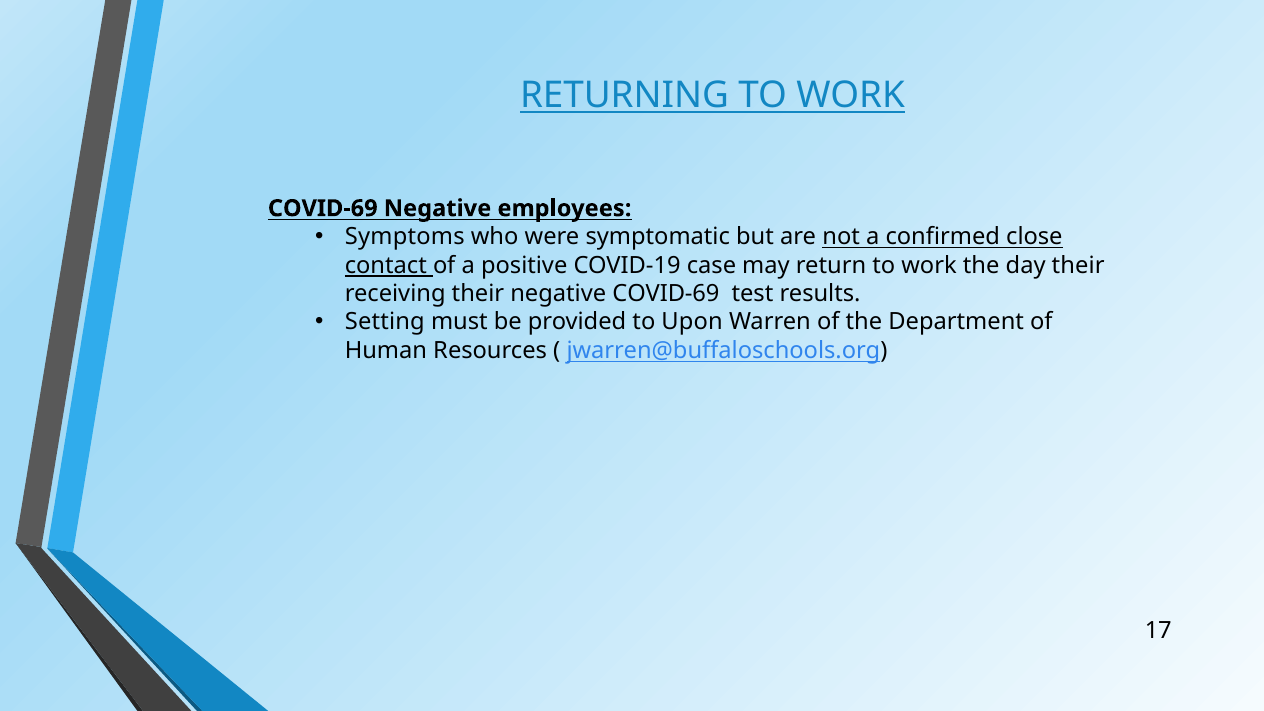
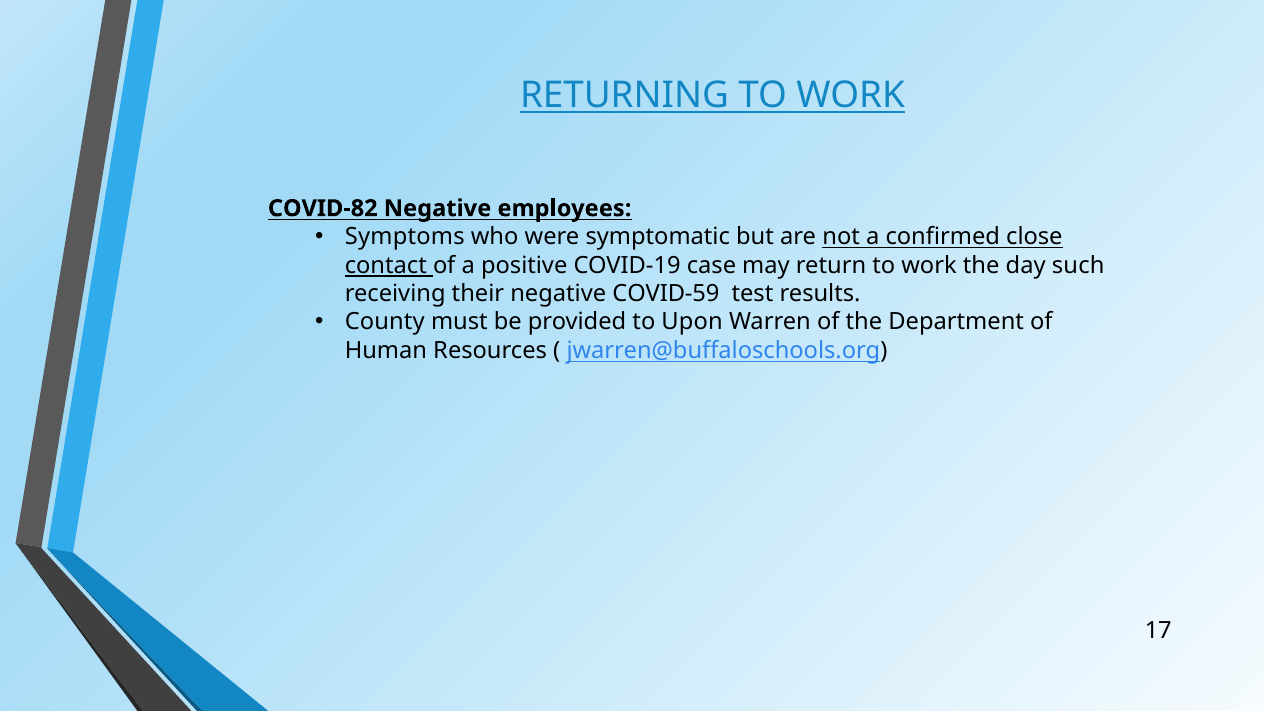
COVID-69 at (323, 208): COVID-69 -> COVID-82
day their: their -> such
negative COVID-69: COVID-69 -> COVID-59
Setting: Setting -> County
